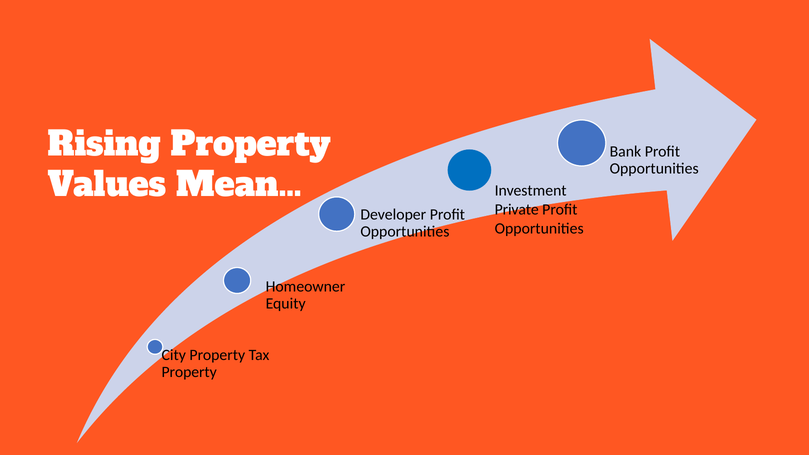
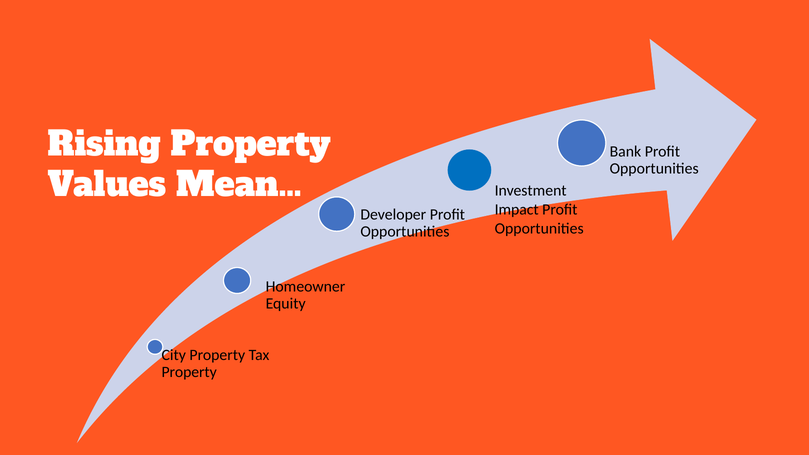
Private: Private -> Impact
